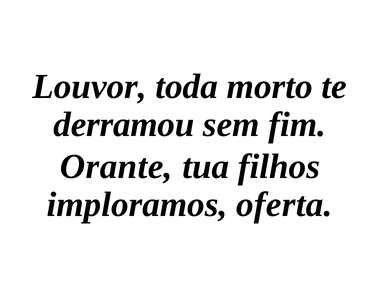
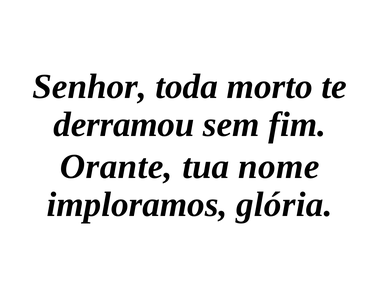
Louvor: Louvor -> Senhor
filhos: filhos -> nome
oferta: oferta -> glória
